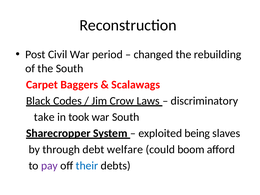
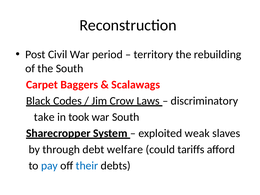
changed: changed -> territory
being: being -> weak
boom: boom -> tariffs
pay colour: purple -> blue
